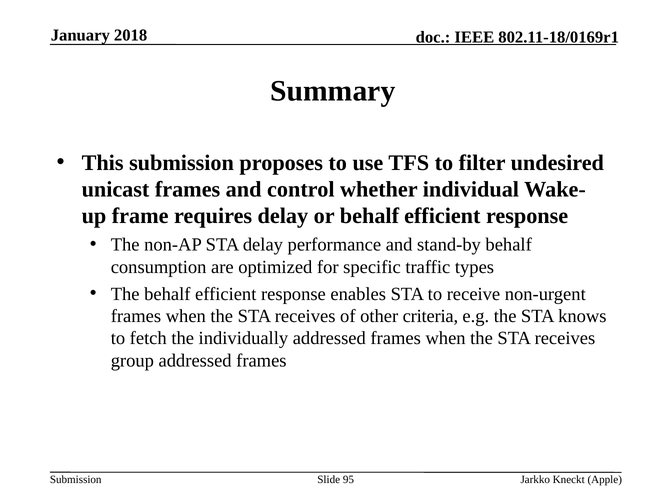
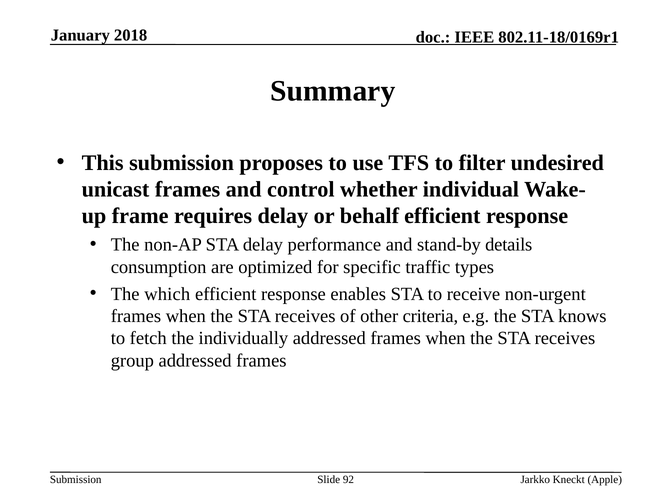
stand-by behalf: behalf -> details
The behalf: behalf -> which
95: 95 -> 92
